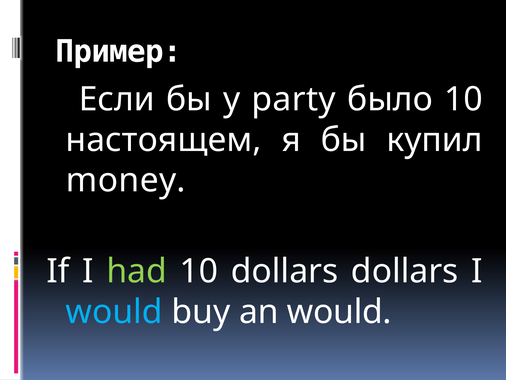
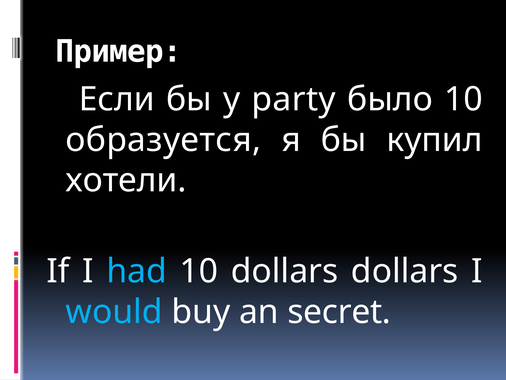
настоящем: настоящем -> образуется
money: money -> хотели
had colour: light green -> light blue
an would: would -> secret
